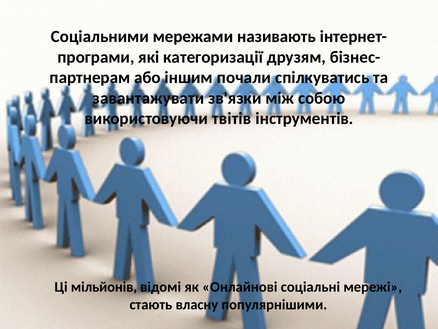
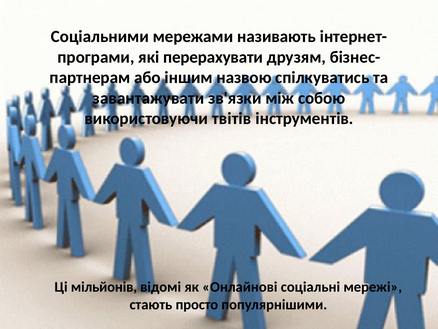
категоризації: категоризації -> перерахувати
почали: почали -> назвою
власну: власну -> просто
